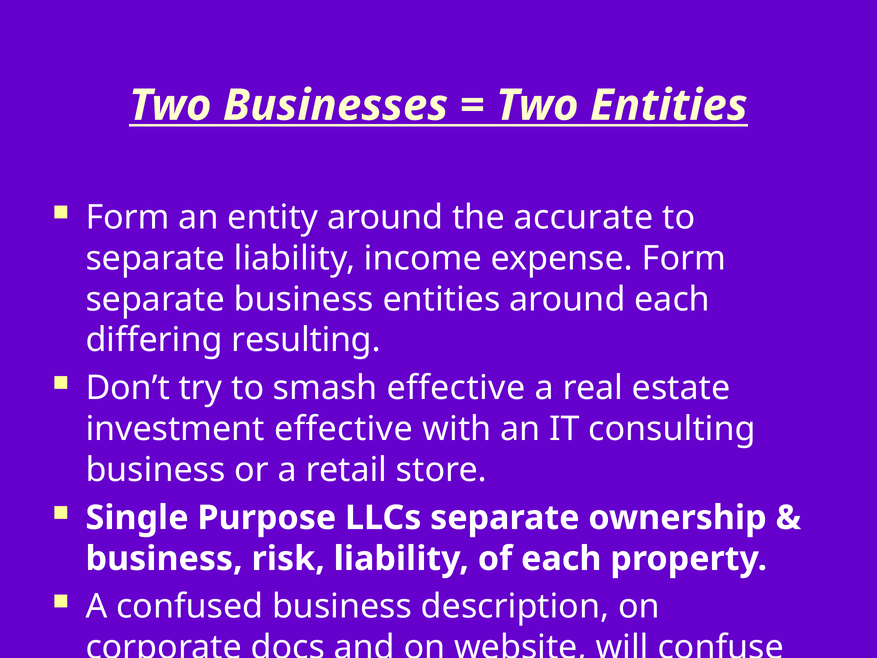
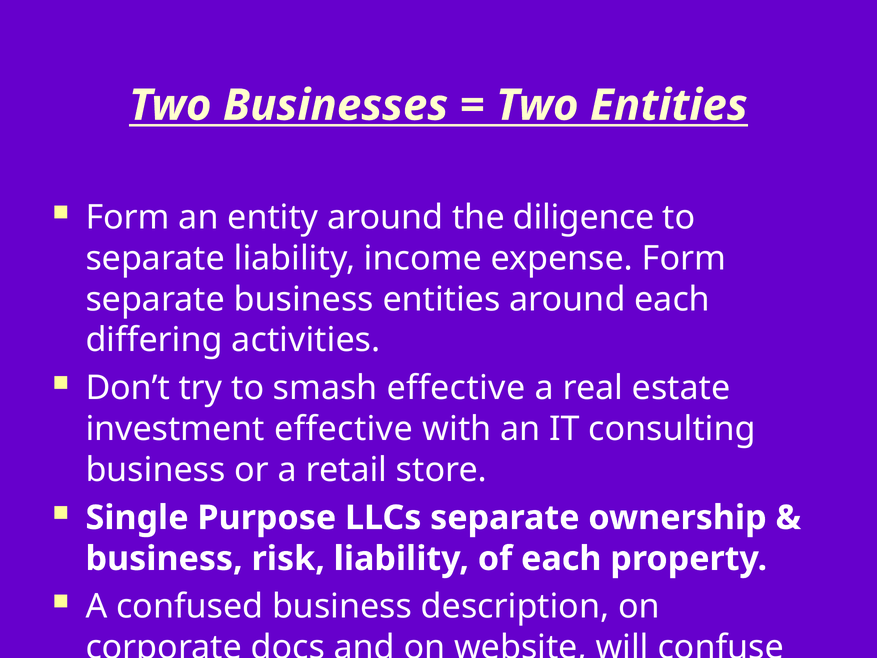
accurate: accurate -> diligence
resulting: resulting -> activities
